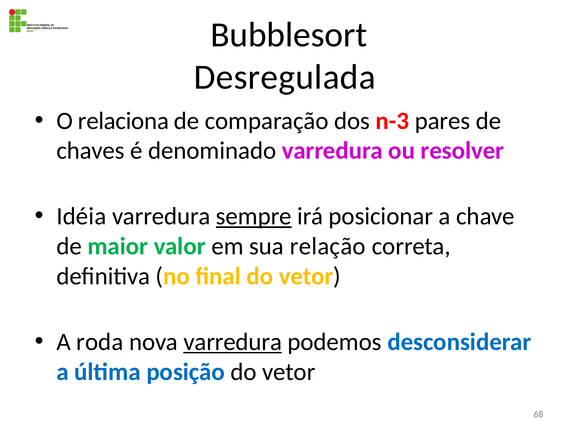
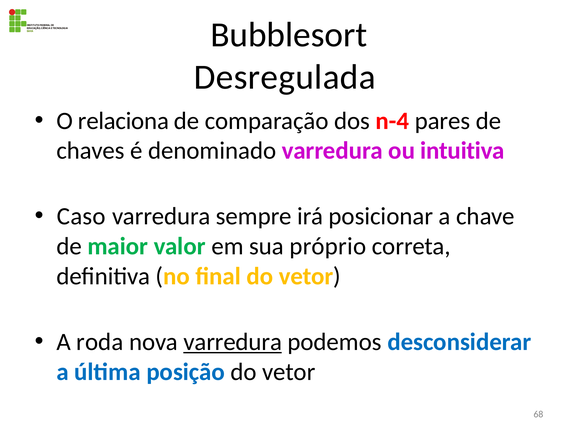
n-3: n-3 -> n-4
resolver: resolver -> intuitiva
Idéia: Idéia -> Caso
sempre underline: present -> none
relação: relação -> próprio
